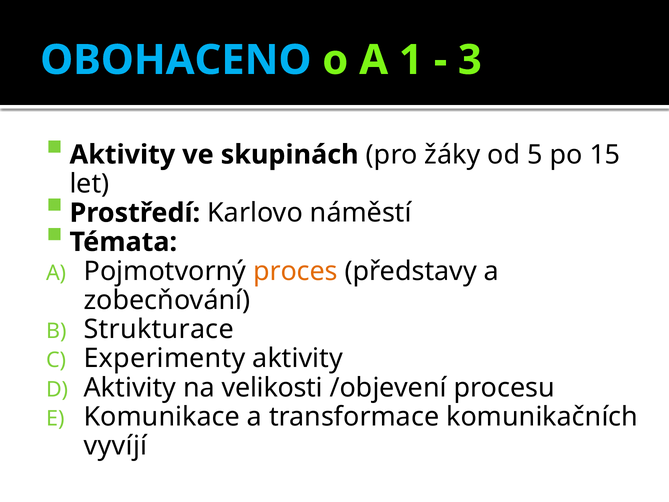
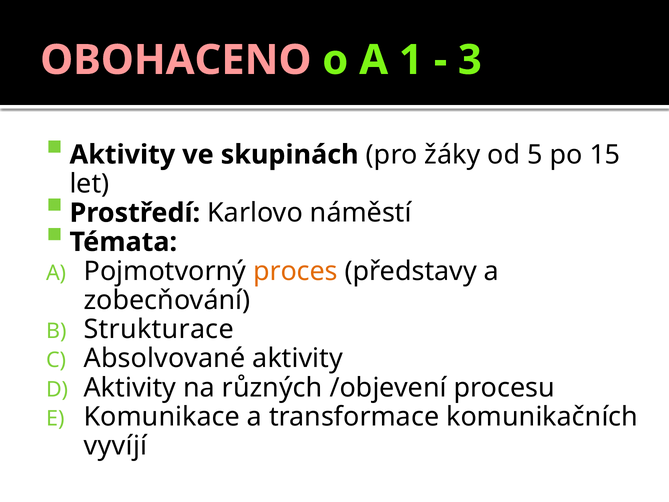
OBOHACENO colour: light blue -> pink
Experimenty: Experimenty -> Absolvované
velikosti: velikosti -> různých
